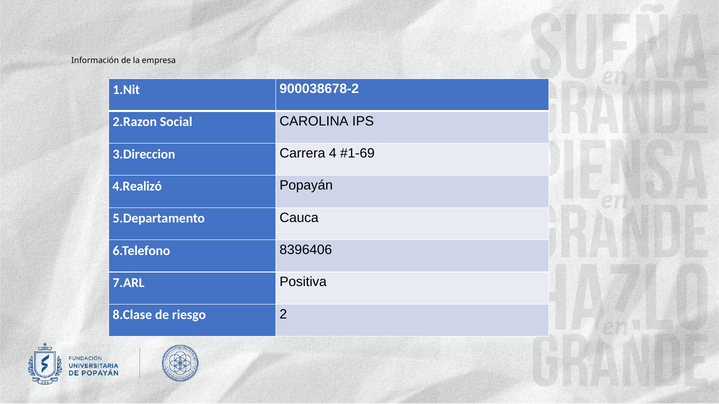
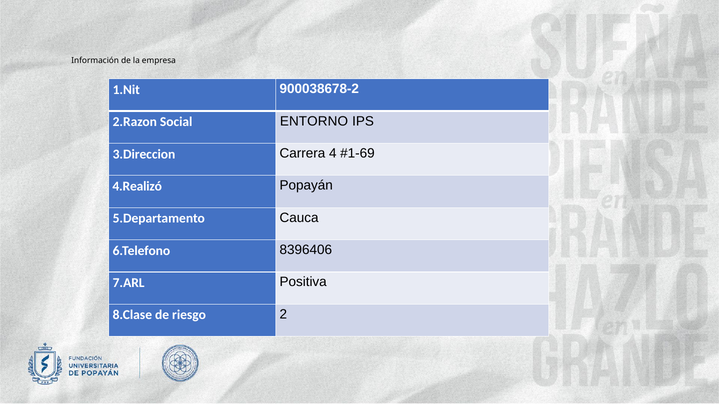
CAROLINA: CAROLINA -> ENTORNO
